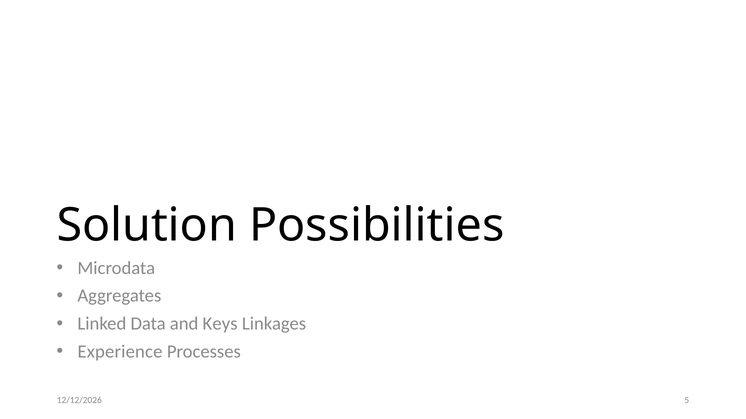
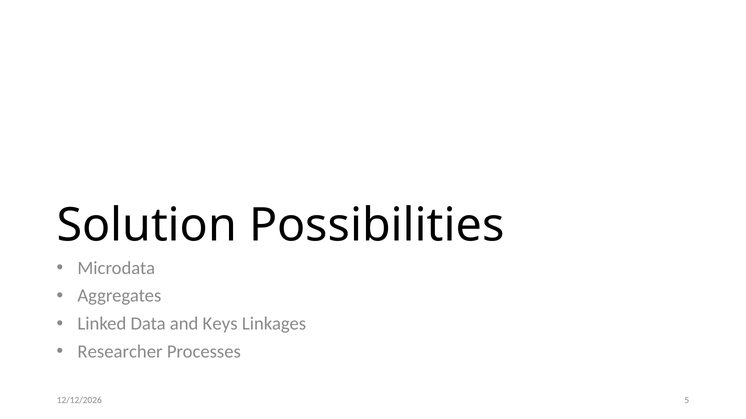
Experience: Experience -> Researcher
